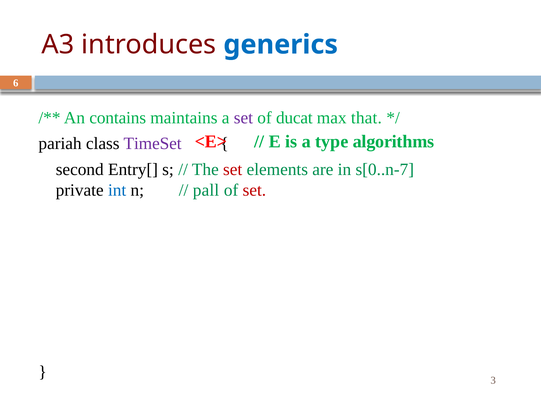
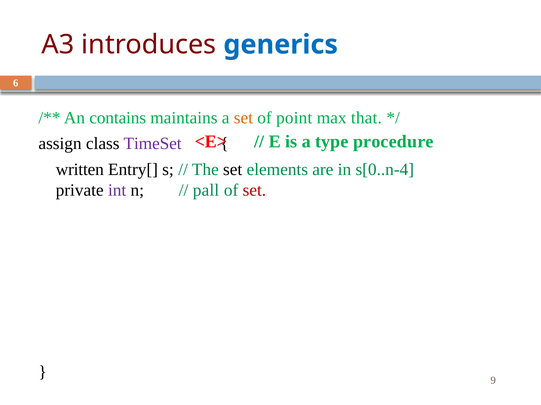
set at (243, 118) colour: purple -> orange
ducat: ducat -> point
algorithms: algorithms -> procedure
pariah: pariah -> assign
second: second -> written
set at (233, 170) colour: red -> black
s[0..n-7: s[0..n-7 -> s[0..n-4
int colour: blue -> purple
3: 3 -> 9
